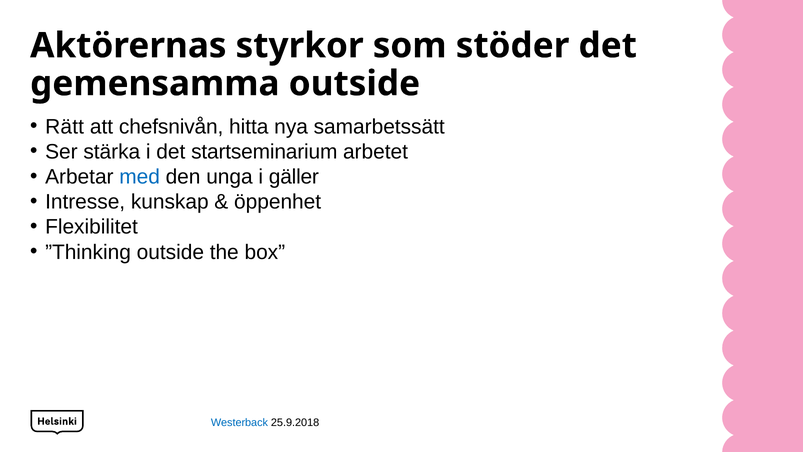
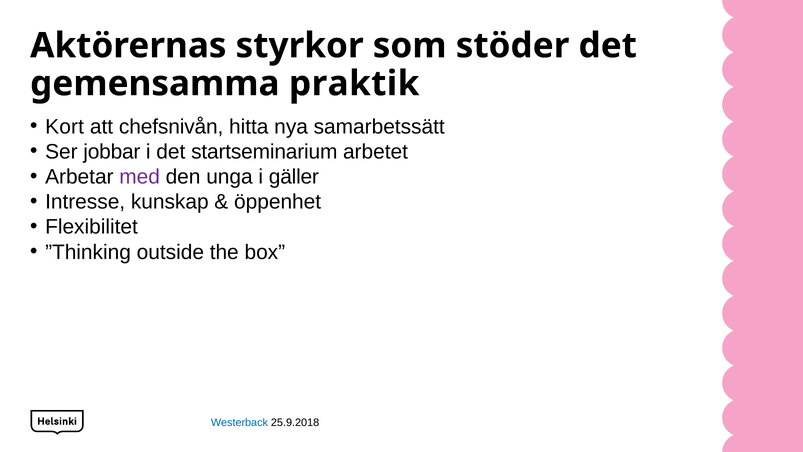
gemensamma outside: outside -> praktik
Rätt: Rätt -> Kort
stärka: stärka -> jobbar
med colour: blue -> purple
